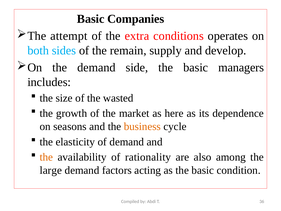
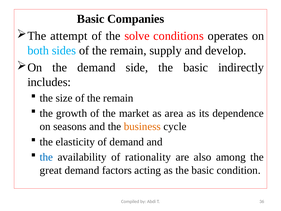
extra: extra -> solve
managers: managers -> indirectly
size of the wasted: wasted -> remain
here: here -> area
the at (46, 157) colour: orange -> blue
large: large -> great
